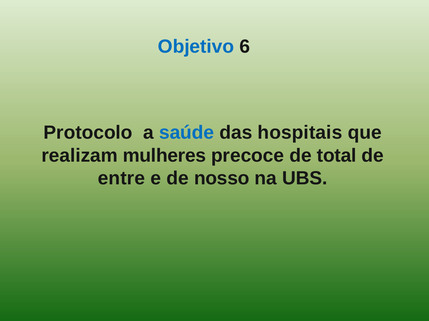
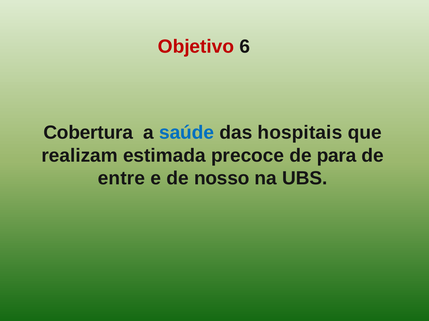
Objetivo colour: blue -> red
Protocolo: Protocolo -> Cobertura
mulheres: mulheres -> estimada
total: total -> para
